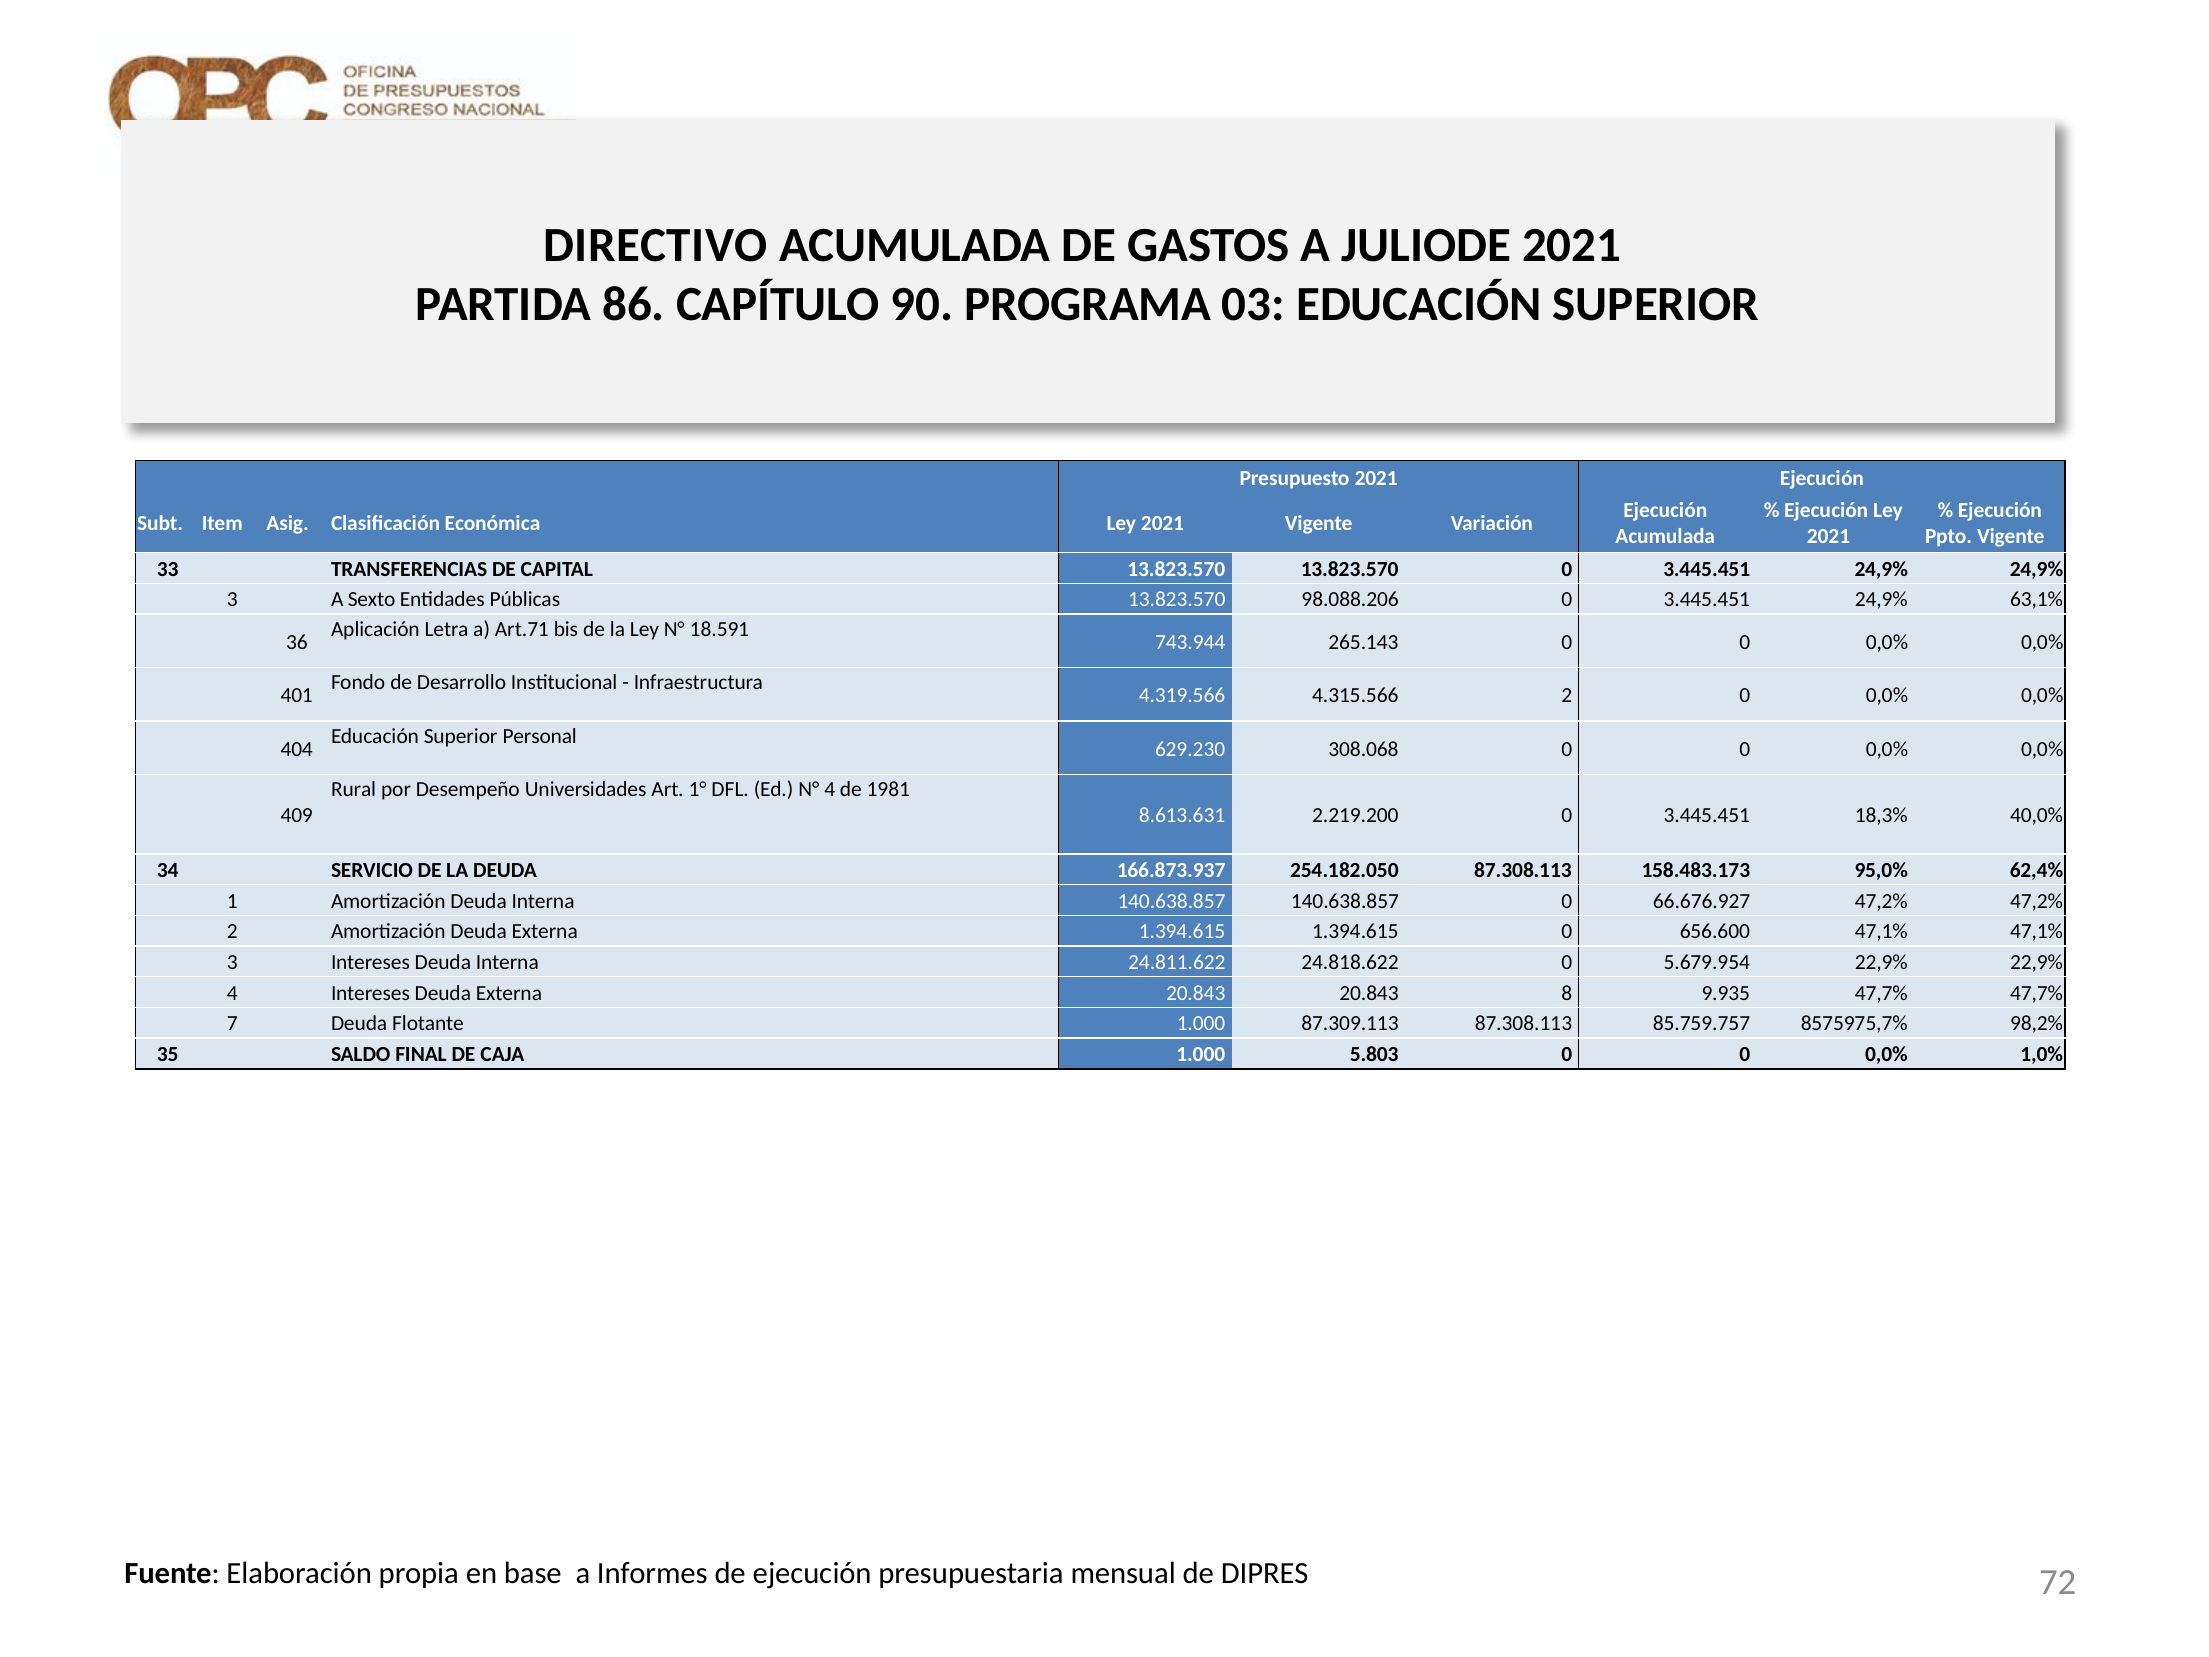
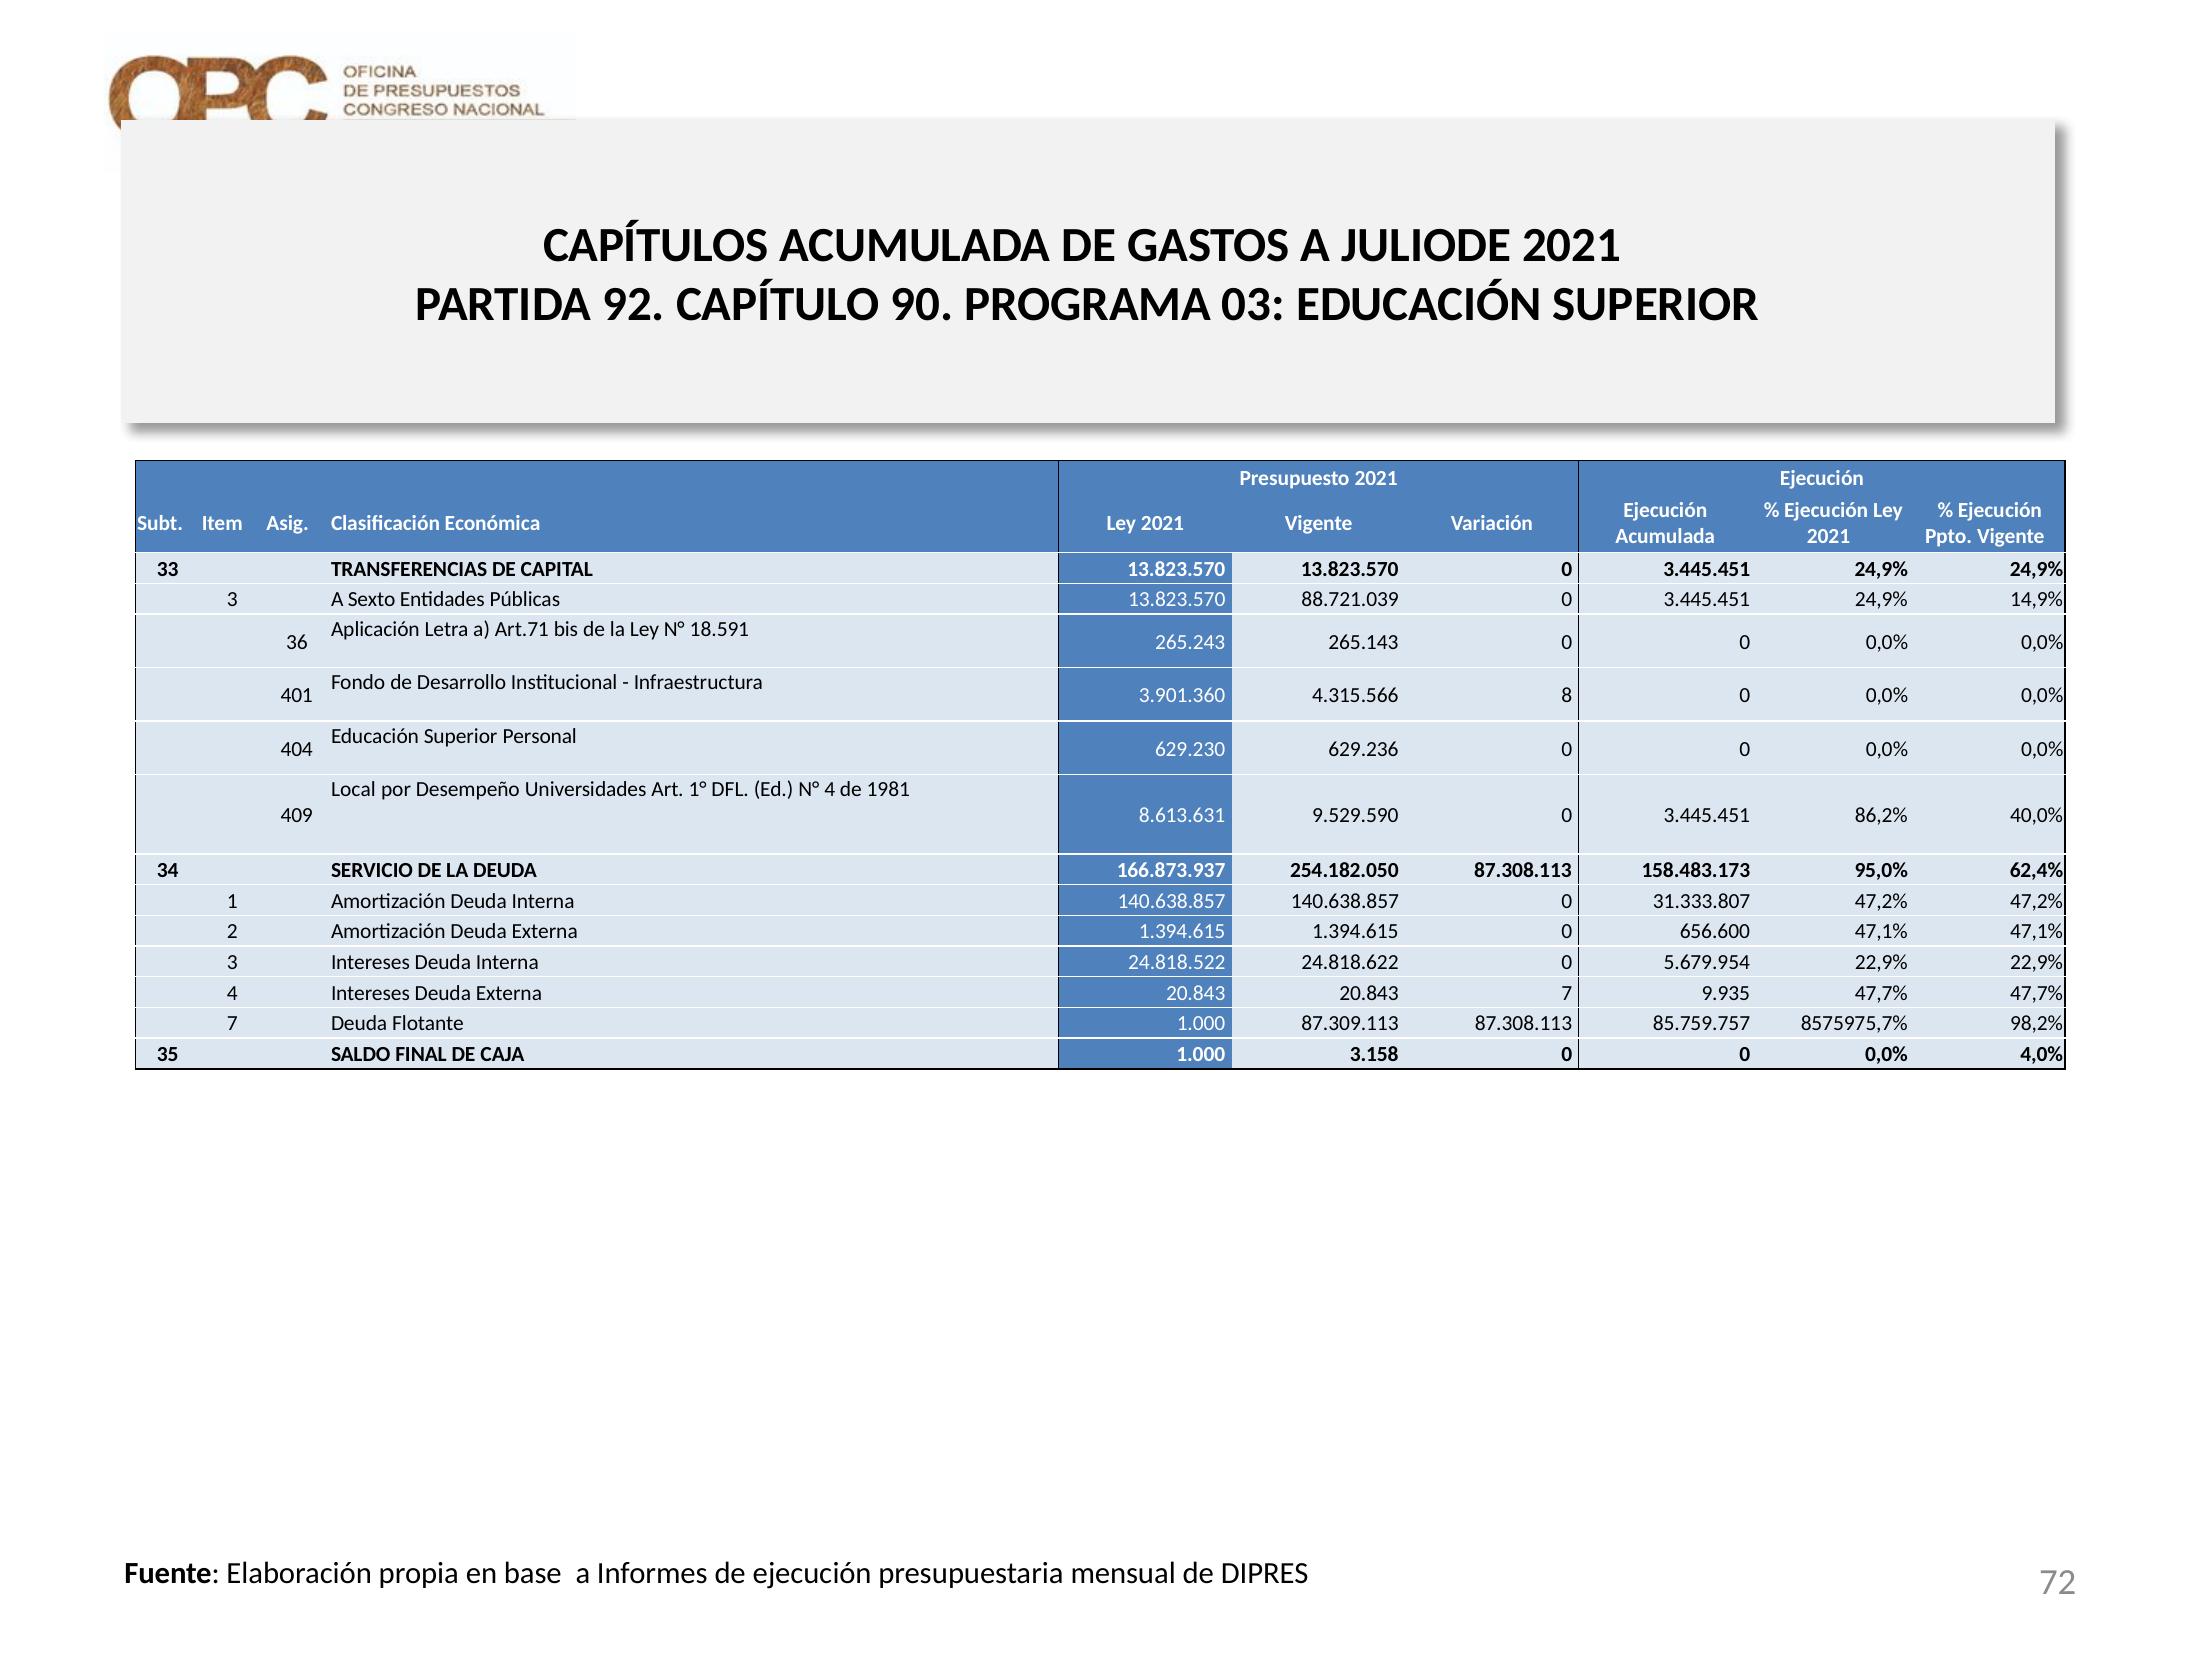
DIRECTIVO: DIRECTIVO -> CAPÍTULOS
86: 86 -> 92
98.088.206: 98.088.206 -> 88.721.039
63,1%: 63,1% -> 14,9%
743.944: 743.944 -> 265.243
4.319.566: 4.319.566 -> 3.901.360
4.315.566 2: 2 -> 8
308.068: 308.068 -> 629.236
Rural: Rural -> Local
2.219.200: 2.219.200 -> 9.529.590
18,3%: 18,3% -> 86,2%
66.676.927: 66.676.927 -> 31.333.807
24.811.622: 24.811.622 -> 24.818.522
20.843 8: 8 -> 7
5.803: 5.803 -> 3.158
1,0%: 1,0% -> 4,0%
